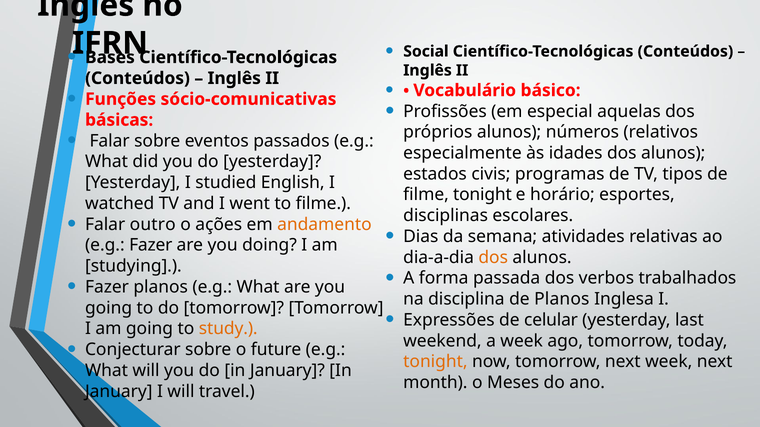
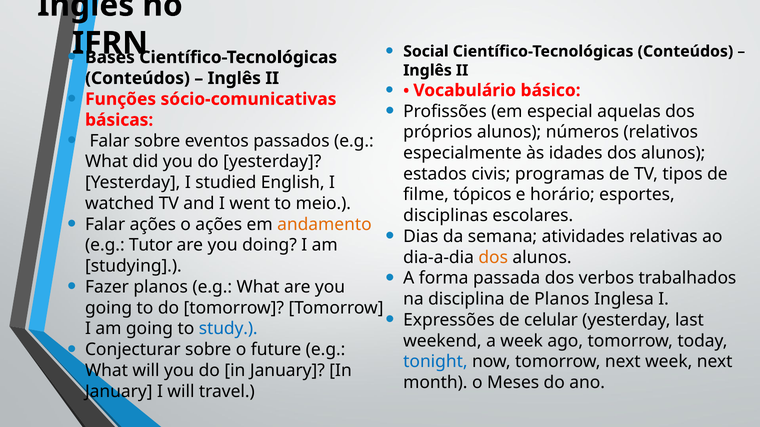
filme tonight: tonight -> tópicos
to filme: filme -> meio
Falar outro: outro -> ações
e.g Fazer: Fazer -> Tutor
study colour: orange -> blue
tonight at (435, 362) colour: orange -> blue
